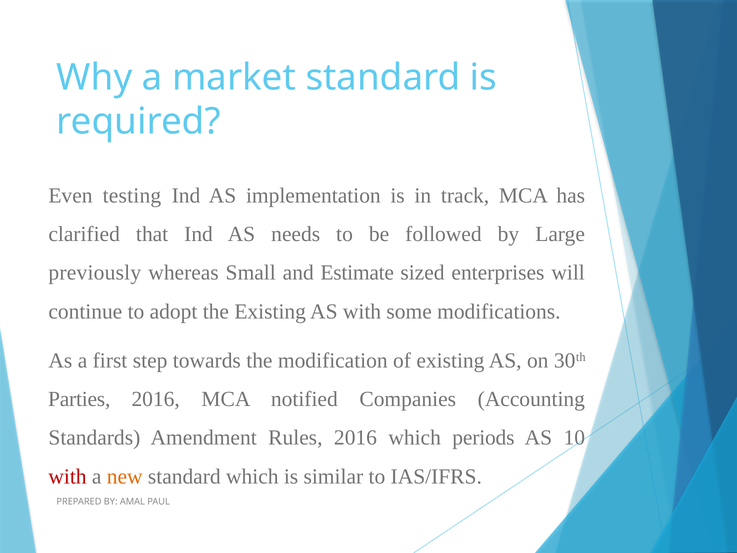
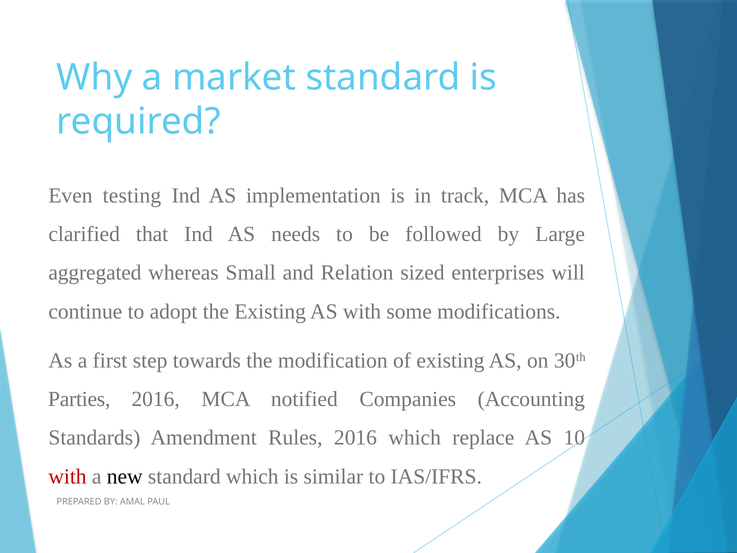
previously: previously -> aggregated
Estimate: Estimate -> Relation
periods: periods -> replace
new colour: orange -> black
